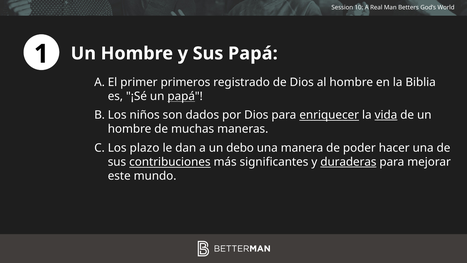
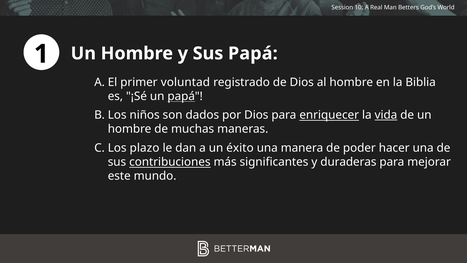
primeros: primeros -> voluntad
debo: debo -> éxito
duraderas underline: present -> none
